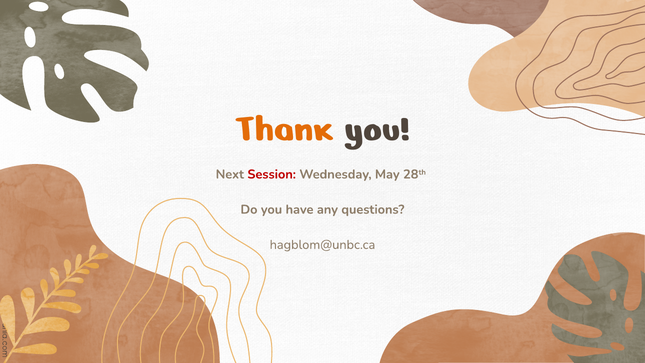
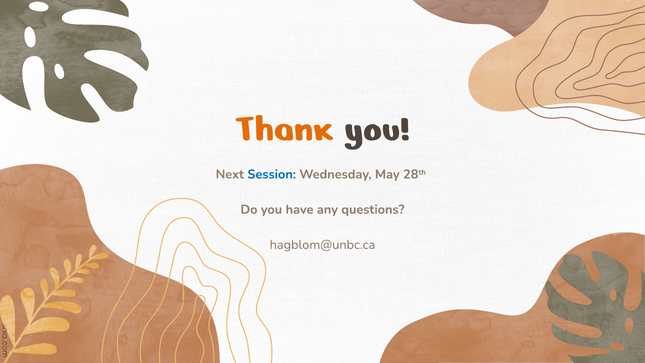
Session colour: red -> blue
